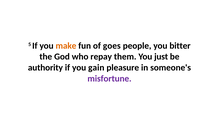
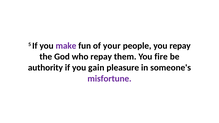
make colour: orange -> purple
goes: goes -> your
you bitter: bitter -> repay
just: just -> fire
